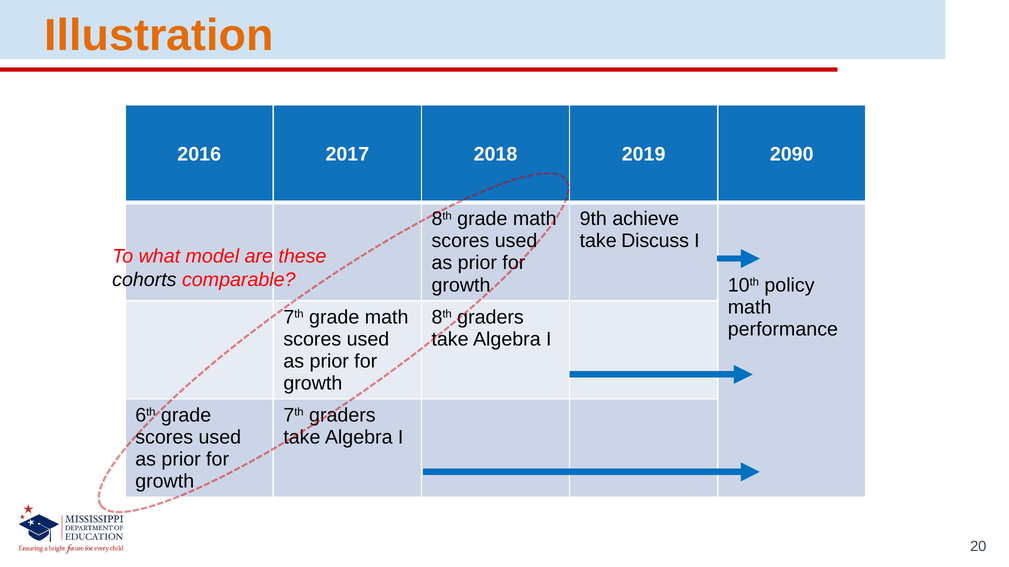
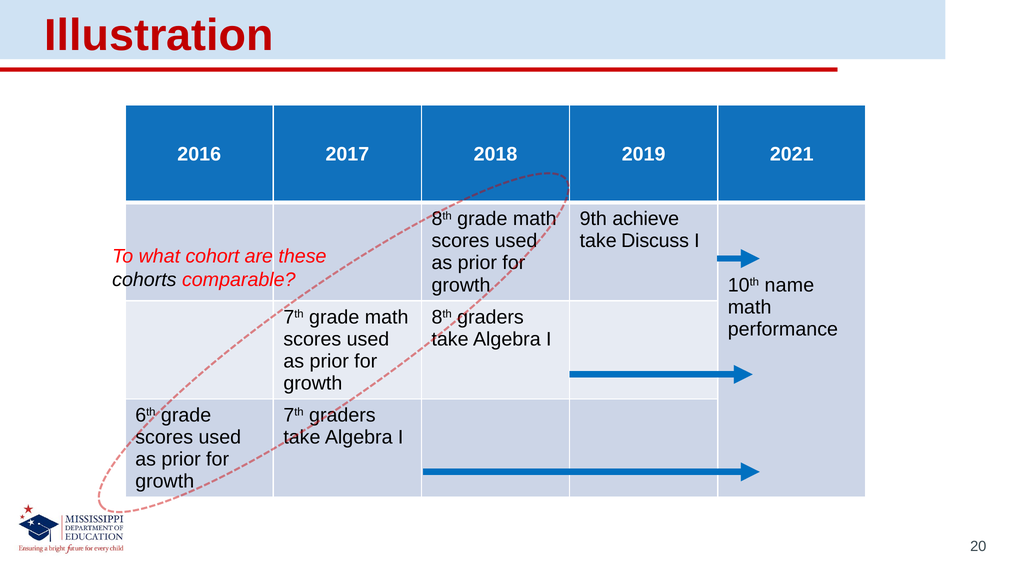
Illustration colour: orange -> red
2090: 2090 -> 2021
model: model -> cohort
policy: policy -> name
